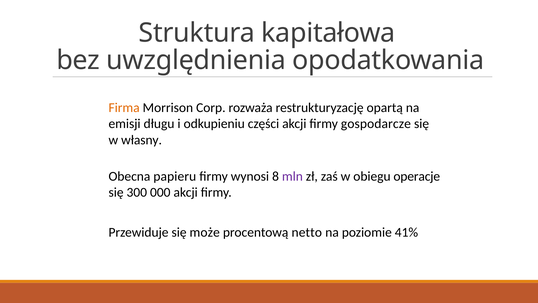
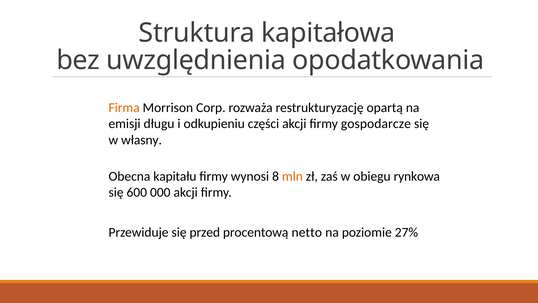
papieru: papieru -> kapitału
mln colour: purple -> orange
operacje: operacje -> rynkowa
300: 300 -> 600
może: może -> przed
41%: 41% -> 27%
